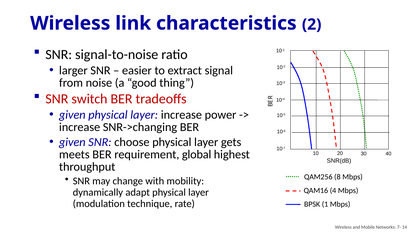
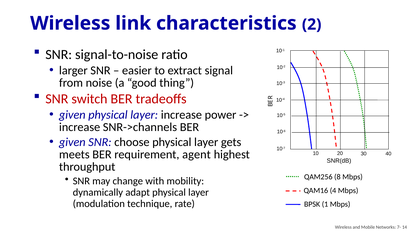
SNR->changing: SNR->changing -> SNR->channels
global: global -> agent
